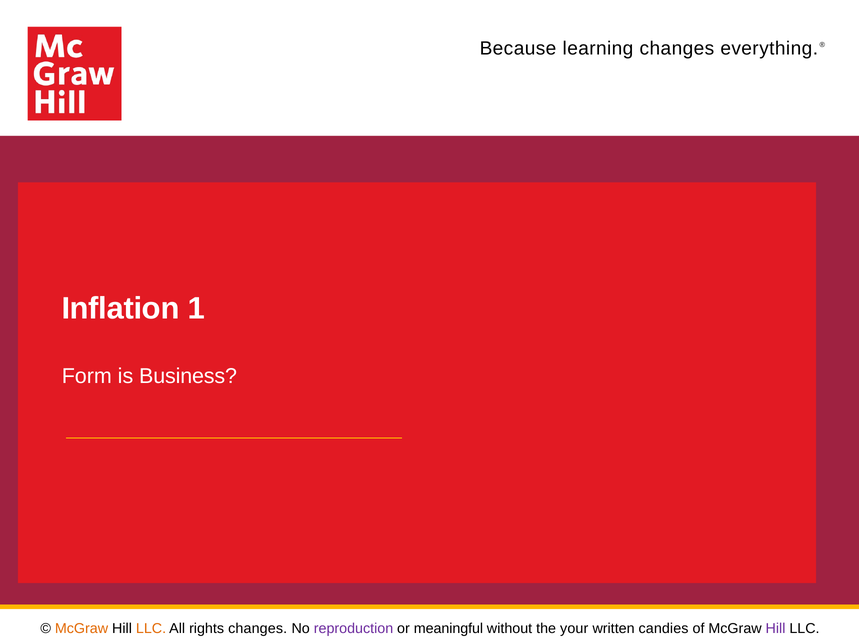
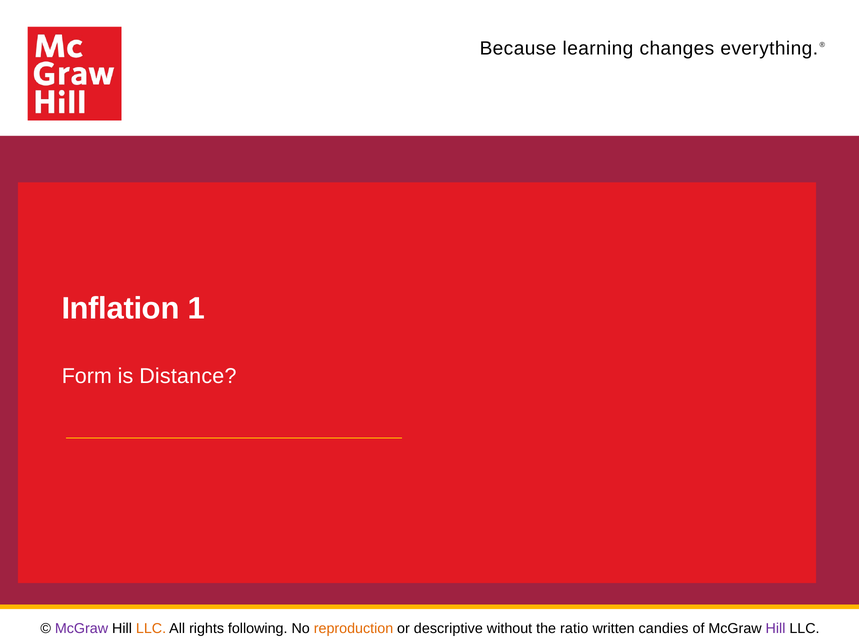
Business: Business -> Distance
McGraw at (82, 629) colour: orange -> purple
rights changes: changes -> following
reproduction colour: purple -> orange
meaningful: meaningful -> descriptive
your: your -> ratio
